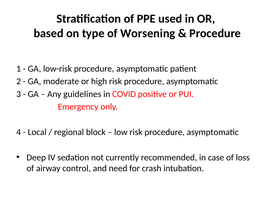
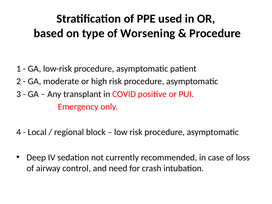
guidelines: guidelines -> transplant
